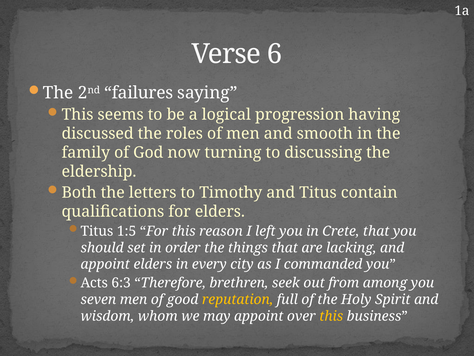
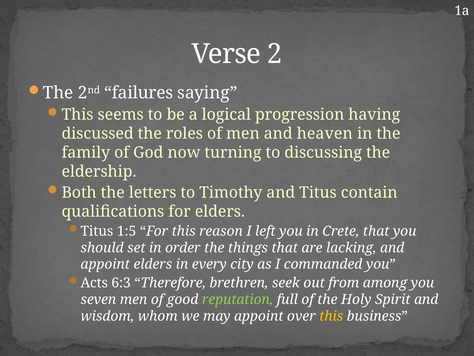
6: 6 -> 2
smooth: smooth -> heaven
reputation colour: yellow -> light green
